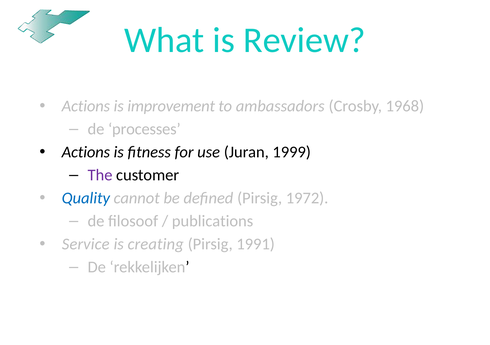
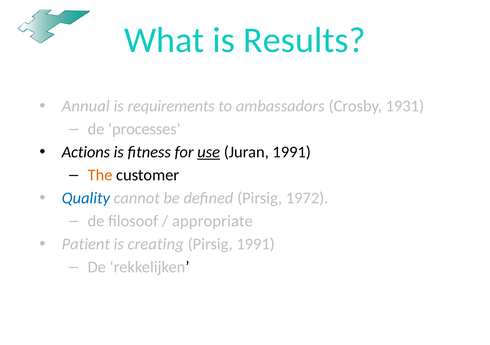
Review: Review -> Results
Actions at (86, 106): Actions -> Annual
improvement: improvement -> requirements
1968: 1968 -> 1931
use underline: none -> present
Juran 1999: 1999 -> 1991
The colour: purple -> orange
publications: publications -> appropriate
Service: Service -> Patient
